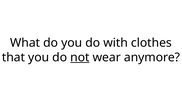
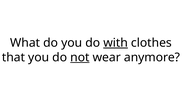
with underline: none -> present
